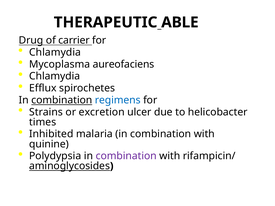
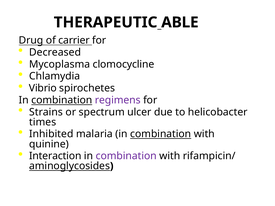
Chlamydia at (55, 52): Chlamydia -> Decreased
aureofaciens: aureofaciens -> clomocycline
Efflux: Efflux -> Vibrio
regimens colour: blue -> purple
excretion: excretion -> spectrum
combination at (161, 134) underline: none -> present
Polydypsia: Polydypsia -> Interaction
